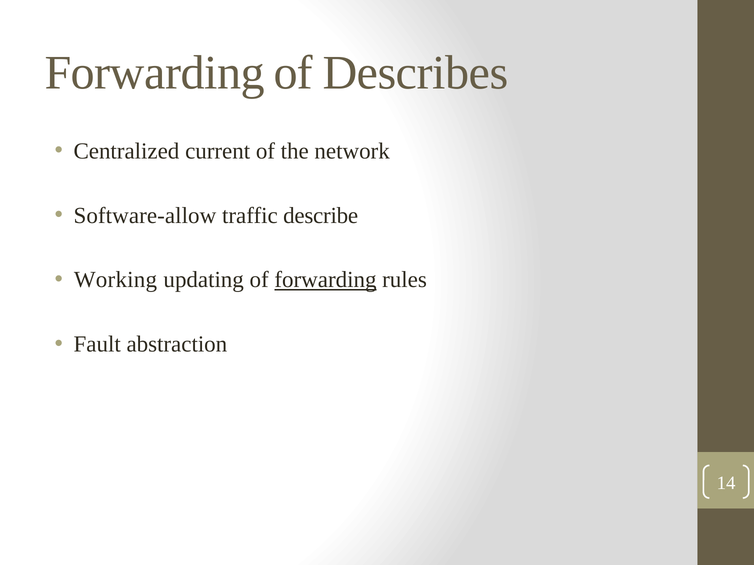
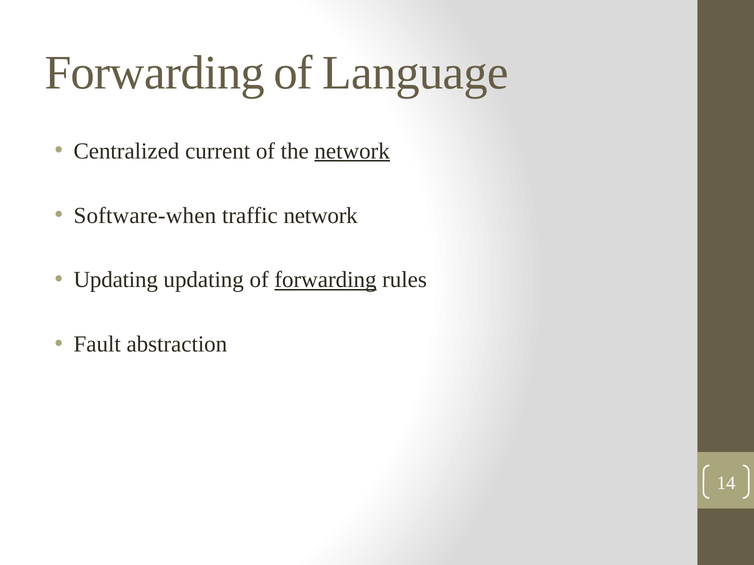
Describes: Describes -> Language
network at (352, 151) underline: none -> present
Software-allow: Software-allow -> Software-when
traffic describe: describe -> network
Working at (116, 280): Working -> Updating
